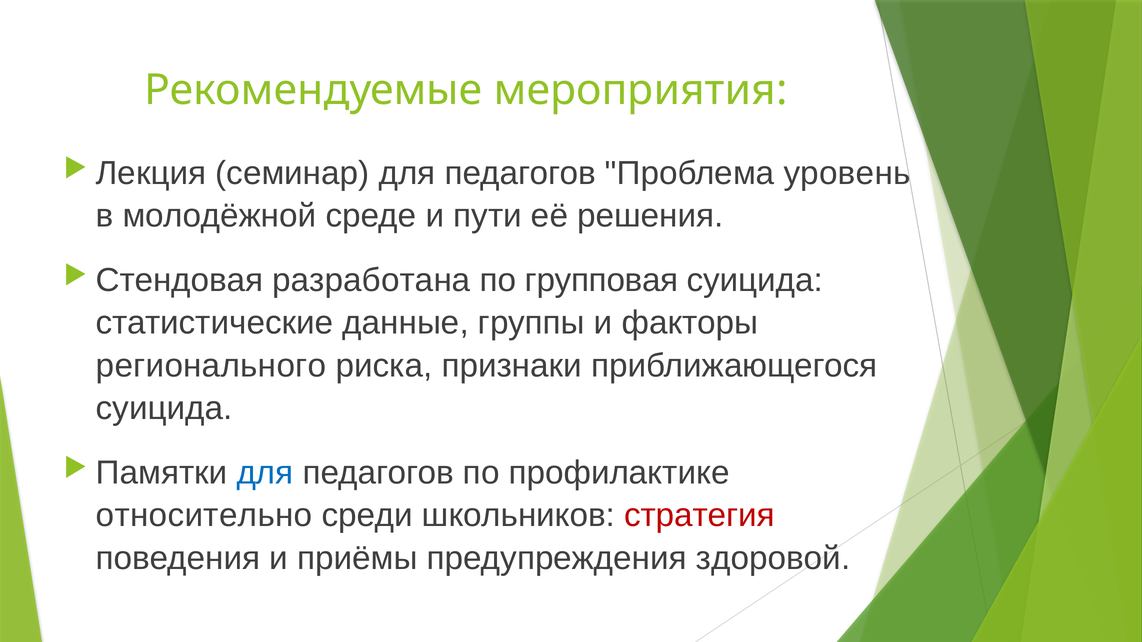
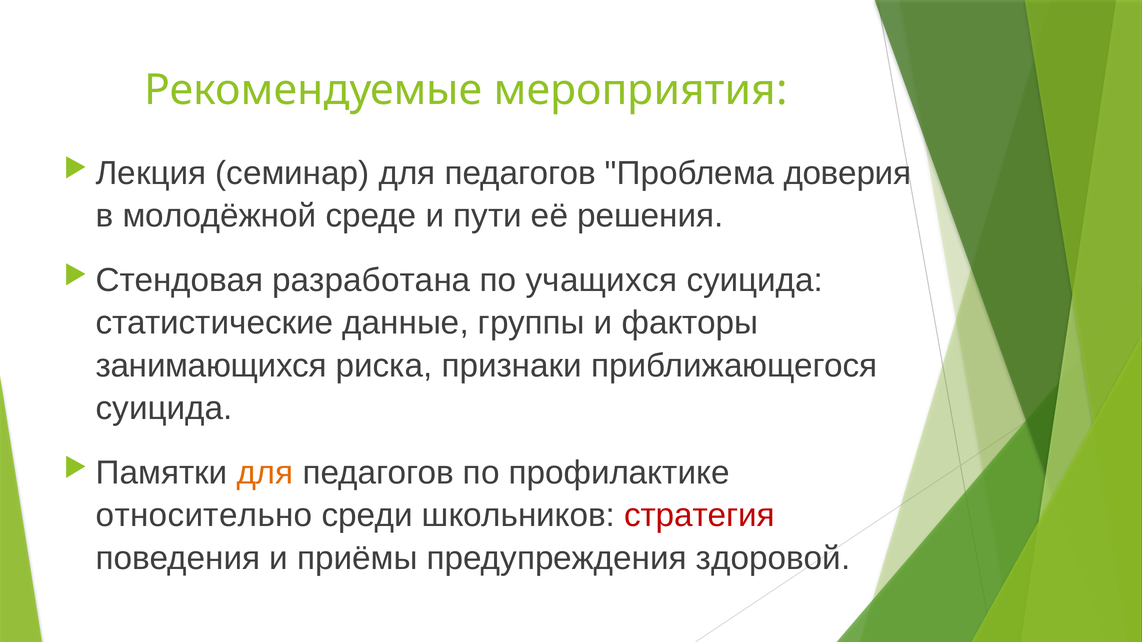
уровень: уровень -> доверия
групповая: групповая -> учащихся
регионального: регионального -> занимающихся
для at (265, 473) colour: blue -> orange
